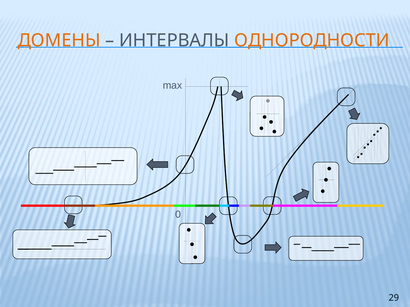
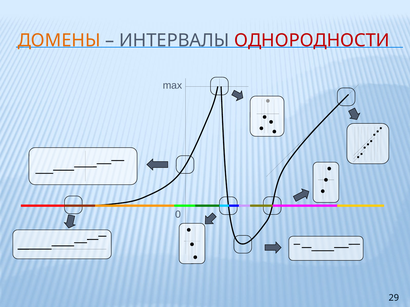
ОДНОРОДНОСТИ colour: orange -> red
